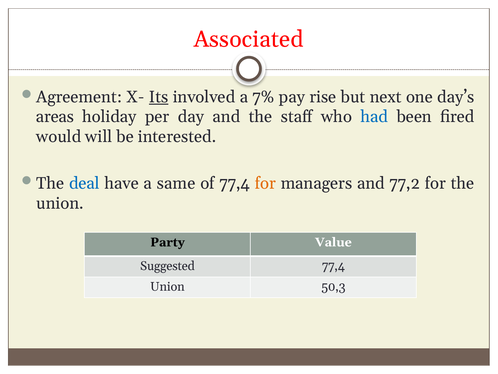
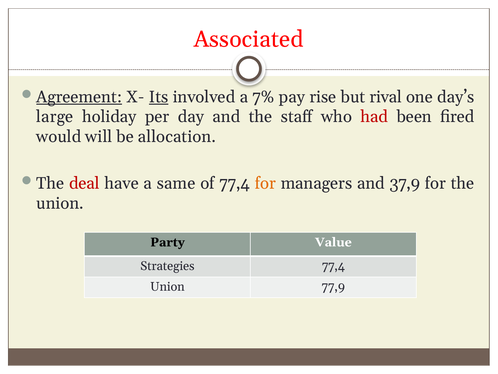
Agreement underline: none -> present
next: next -> rival
areas: areas -> large
had colour: blue -> red
interested: interested -> allocation
deal colour: blue -> red
77,2: 77,2 -> 37,9
Suggested: Suggested -> Strategies
50,3: 50,3 -> 77,9
